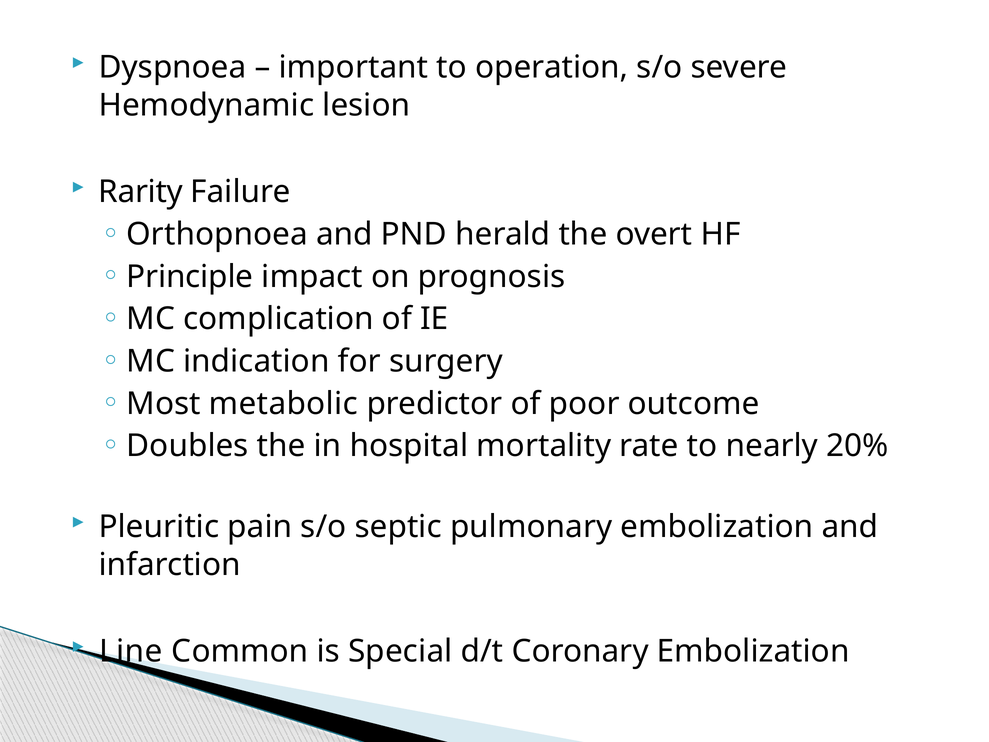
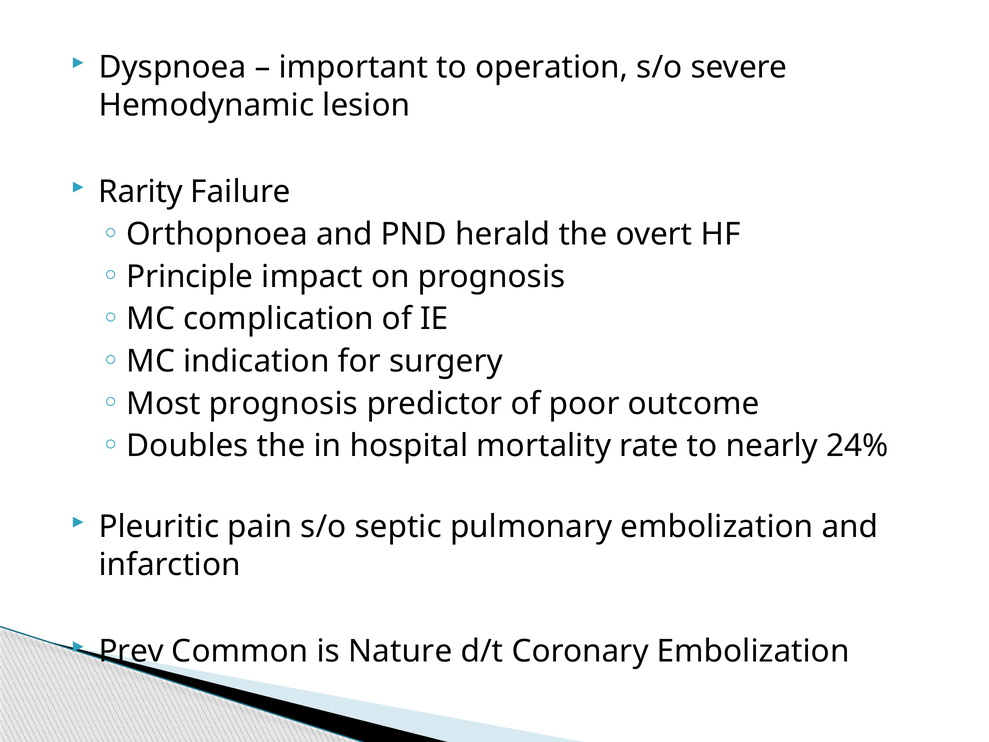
Most metabolic: metabolic -> prognosis
20%: 20% -> 24%
Line: Line -> Prev
Special: Special -> Nature
